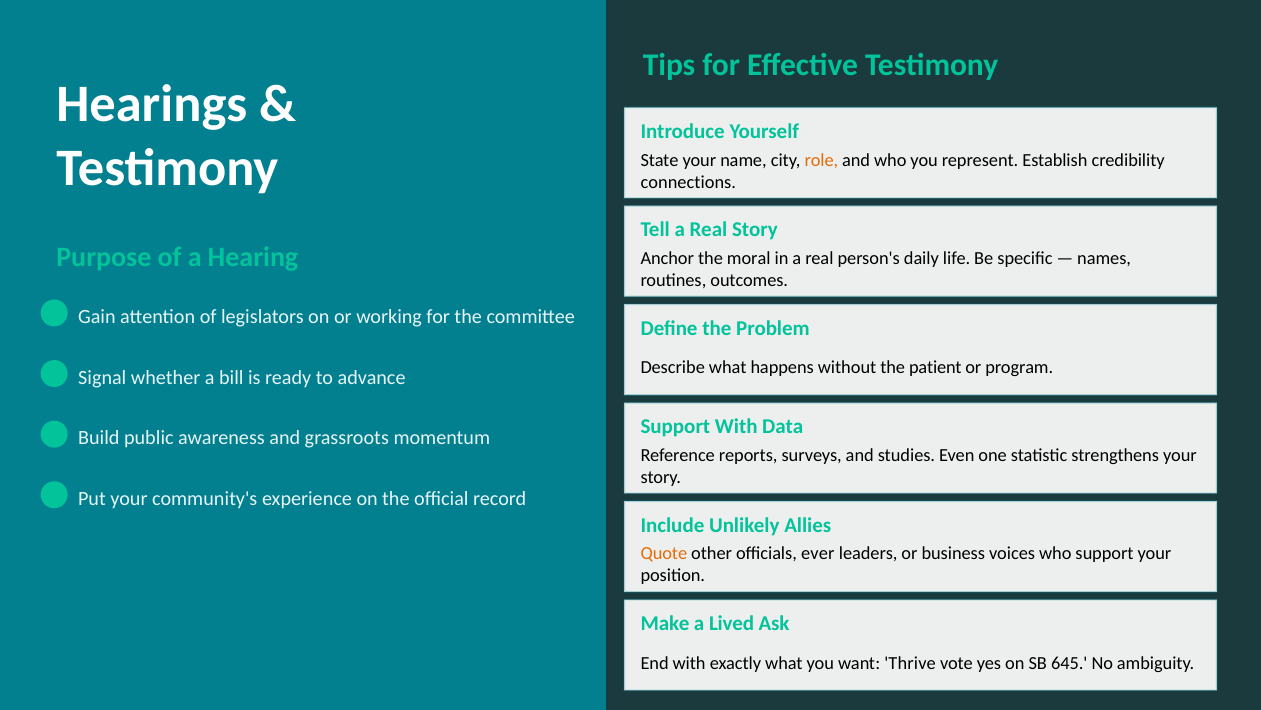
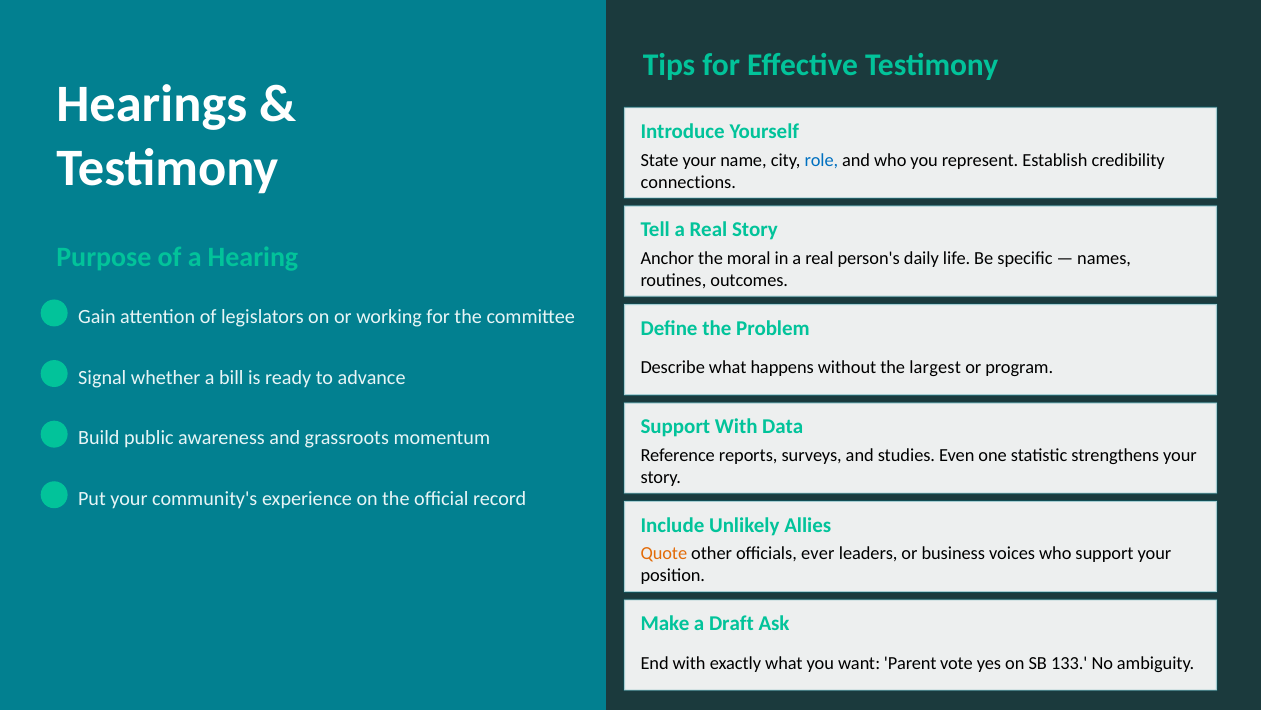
role colour: orange -> blue
patient: patient -> largest
Lived: Lived -> Draft
Thrive: Thrive -> Parent
645: 645 -> 133
